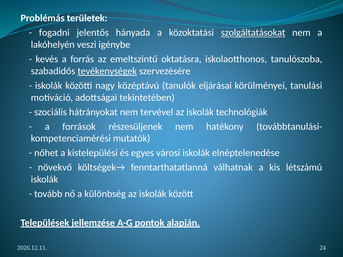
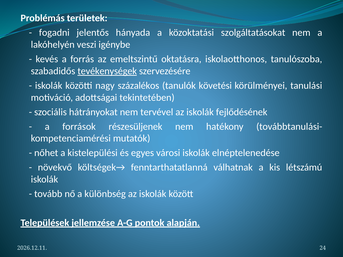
szolgáltatásokat underline: present -> none
középtávú: középtávú -> százalékos
eljárásai: eljárásai -> követési
technológiák: technológiák -> fejlődésének
